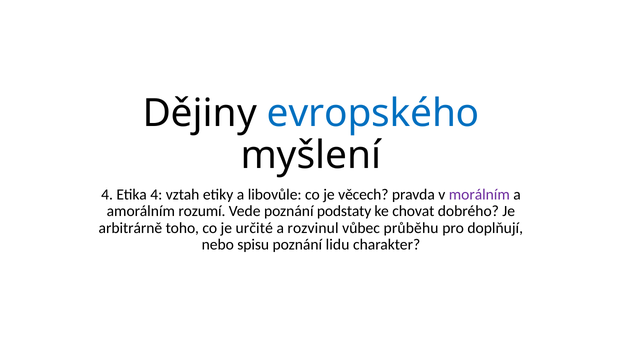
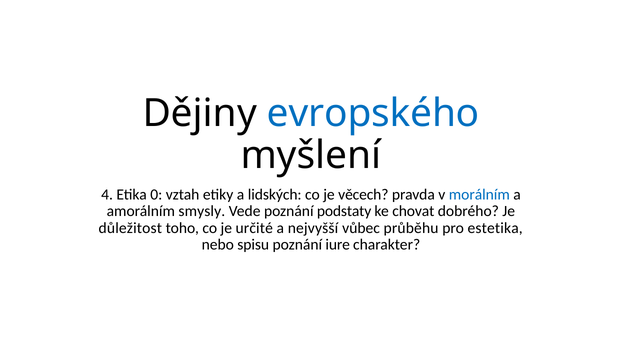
Etika 4: 4 -> 0
libovůle: libovůle -> lidských
morálním colour: purple -> blue
rozumí: rozumí -> smysly
arbitrárně: arbitrárně -> důležitost
rozvinul: rozvinul -> nejvyšší
doplňují: doplňují -> estetika
lidu: lidu -> iure
